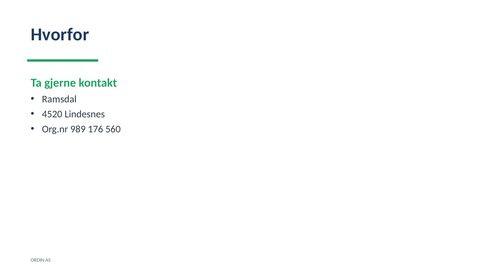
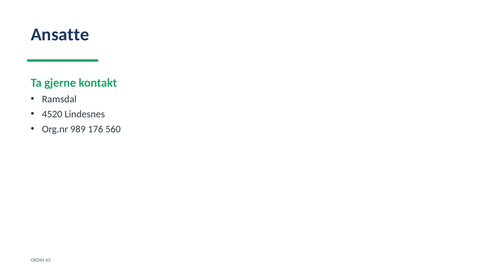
Hvorfor: Hvorfor -> Ansatte
